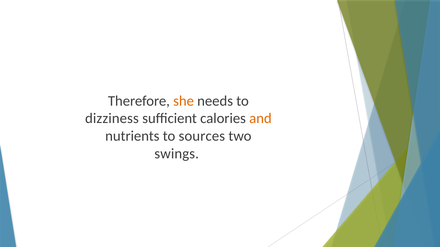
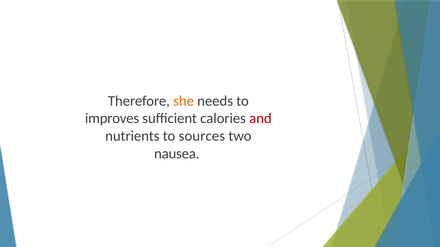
dizziness: dizziness -> improves
and colour: orange -> red
swings: swings -> nausea
